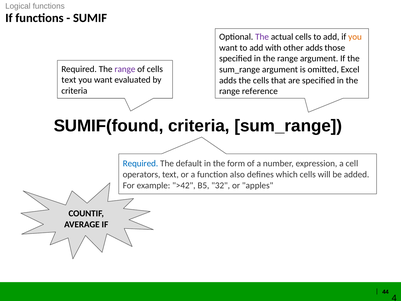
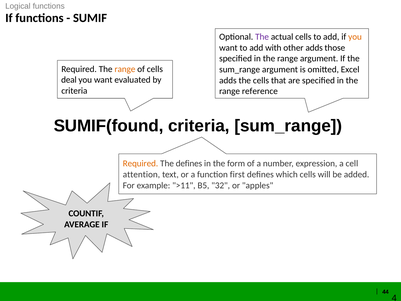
range at (125, 69) colour: purple -> orange
text at (69, 80): text -> deal
Required at (140, 163) colour: blue -> orange
The default: default -> defines
operators: operators -> attention
also: also -> first
>42: >42 -> >11
